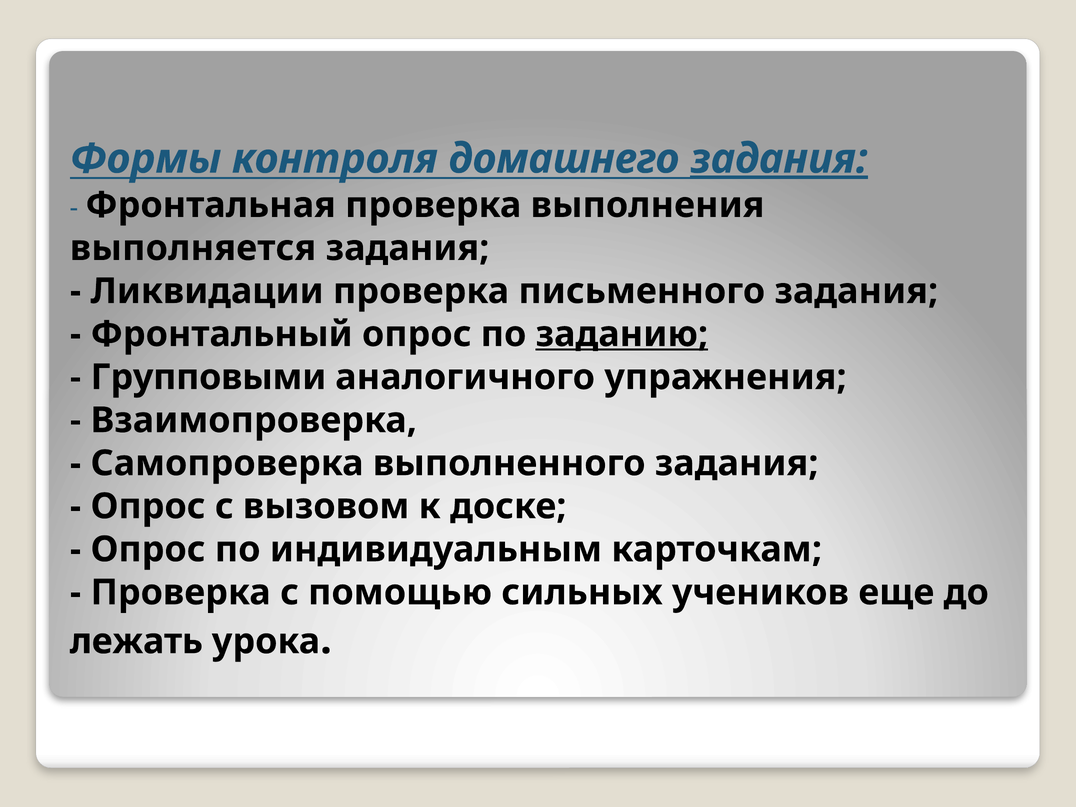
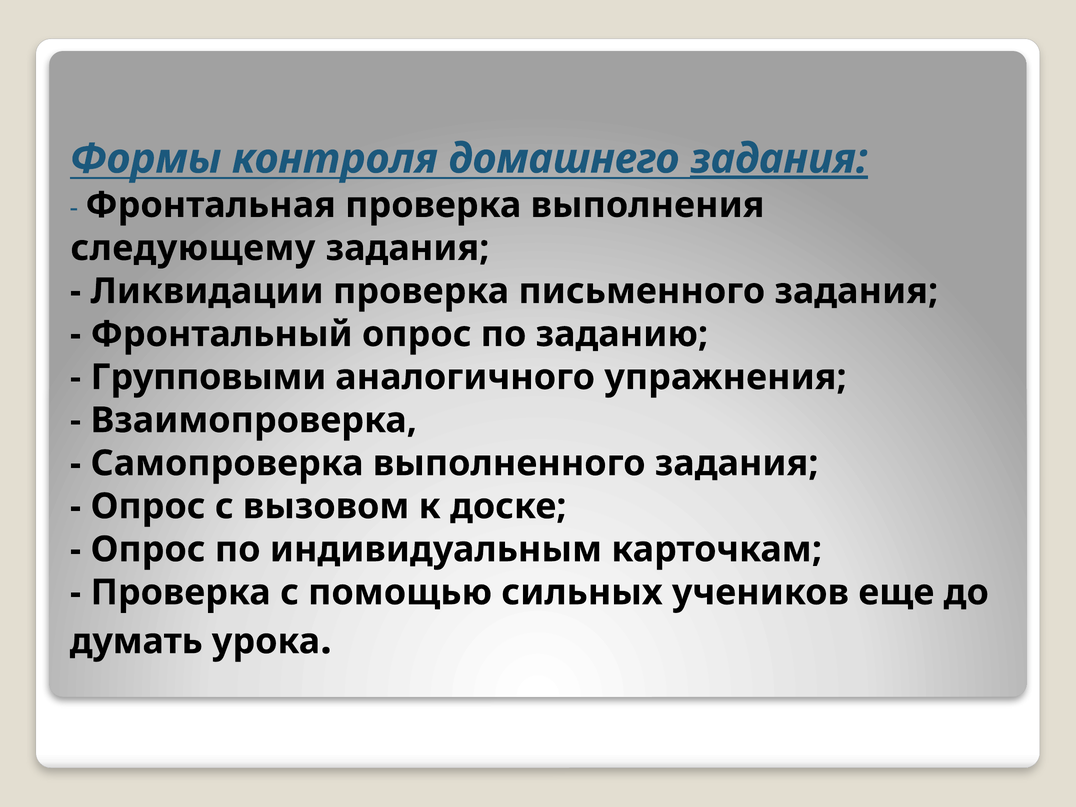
выполняется: выполняется -> следующему
заданию underline: present -> none
лежать: лежать -> думать
